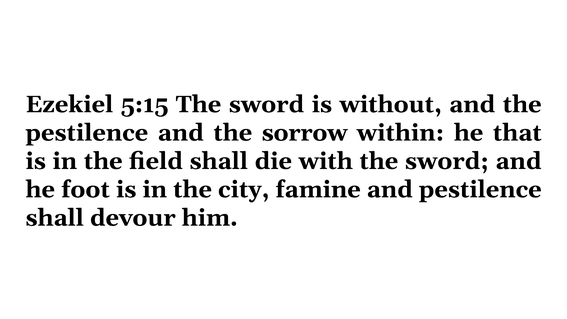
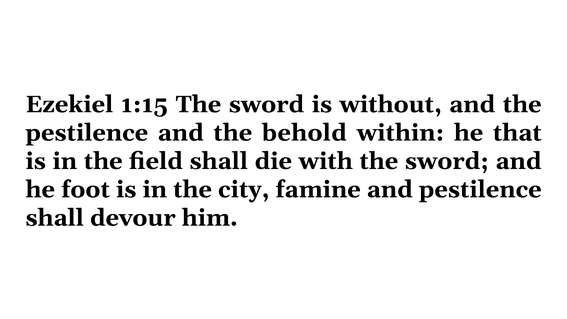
5:15: 5:15 -> 1:15
sorrow: sorrow -> behold
